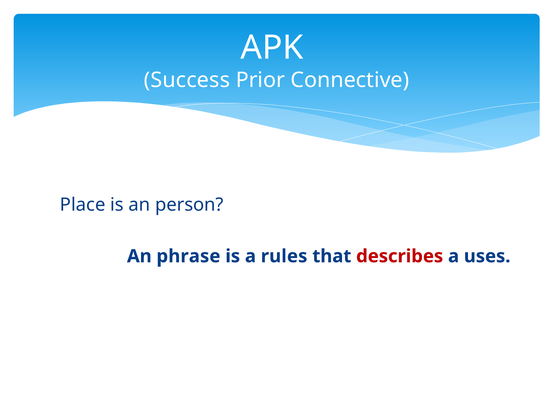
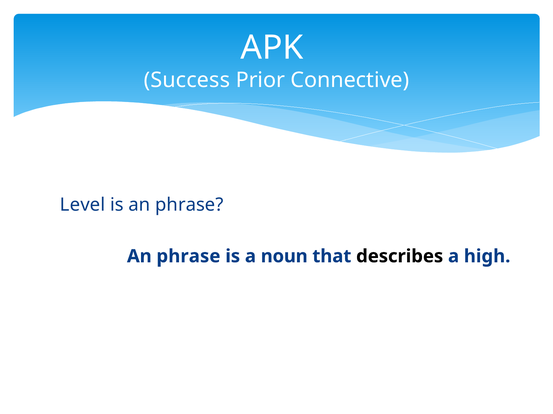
Place: Place -> Level
is an person: person -> phrase
rules: rules -> noun
describes colour: red -> black
uses: uses -> high
